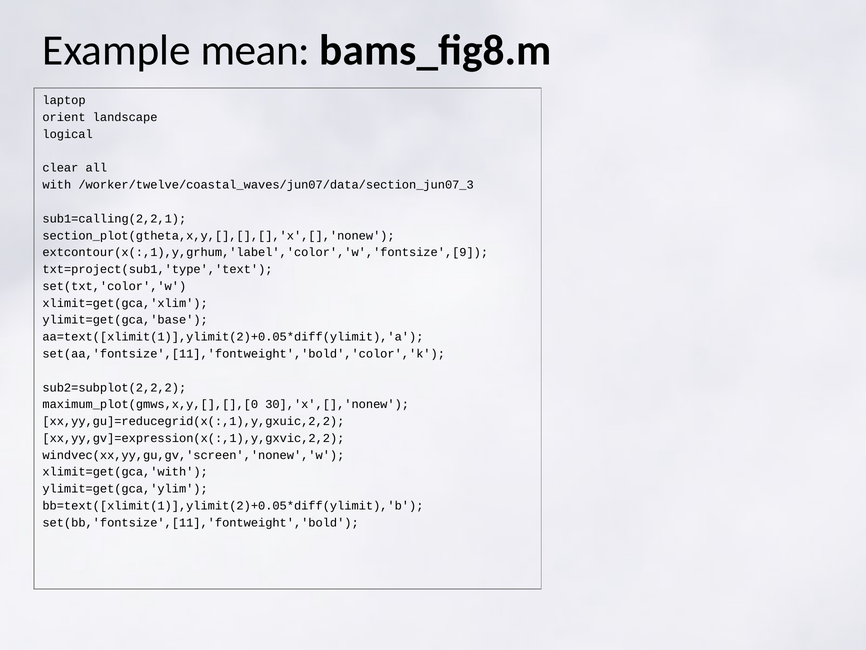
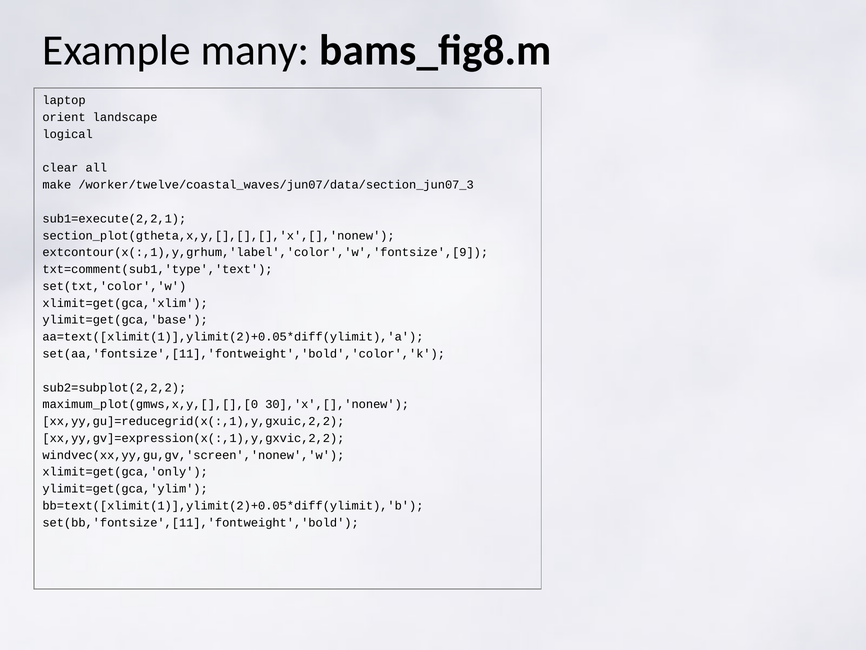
mean: mean -> many
with: with -> make
sub1=calling(2,2,1: sub1=calling(2,2,1 -> sub1=execute(2,2,1
txt=project(sub1,'type','text: txt=project(sub1,'type','text -> txt=comment(sub1,'type','text
xlimit=get(gca,'with: xlimit=get(gca,'with -> xlimit=get(gca,'only
